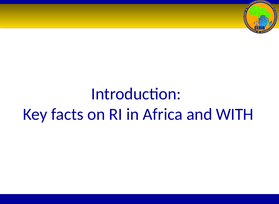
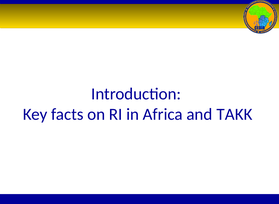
WITH: WITH -> TAKK
